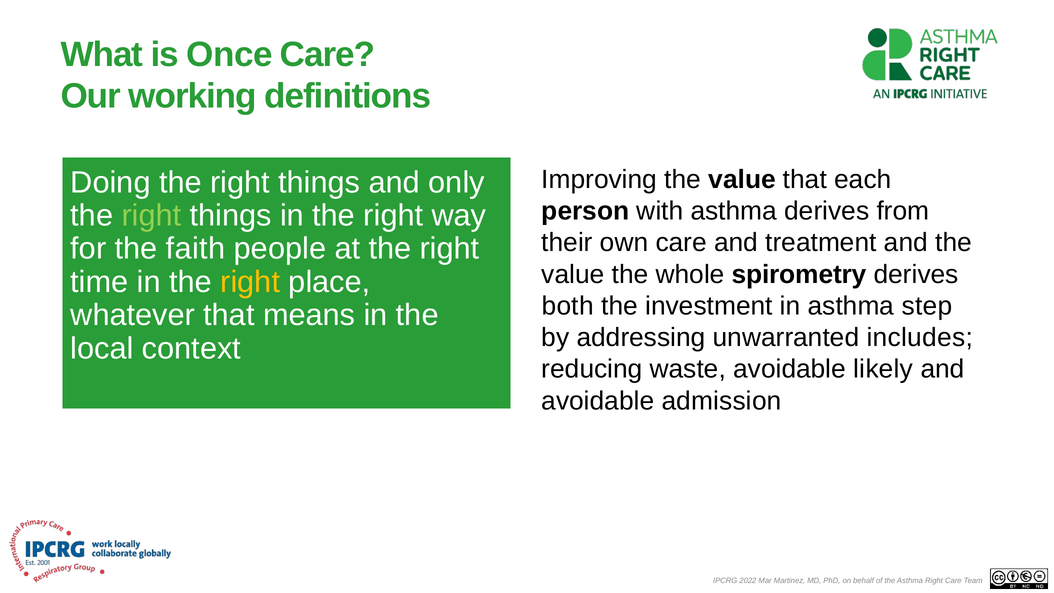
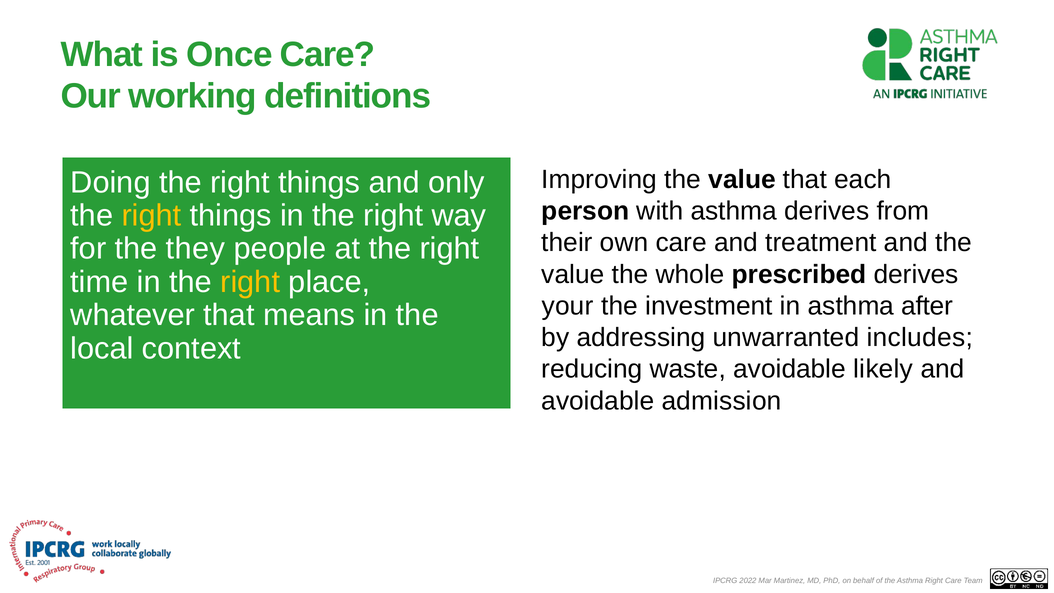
right at (151, 216) colour: light green -> yellow
faith: faith -> they
spirometry: spirometry -> prescribed
both: both -> your
step: step -> after
